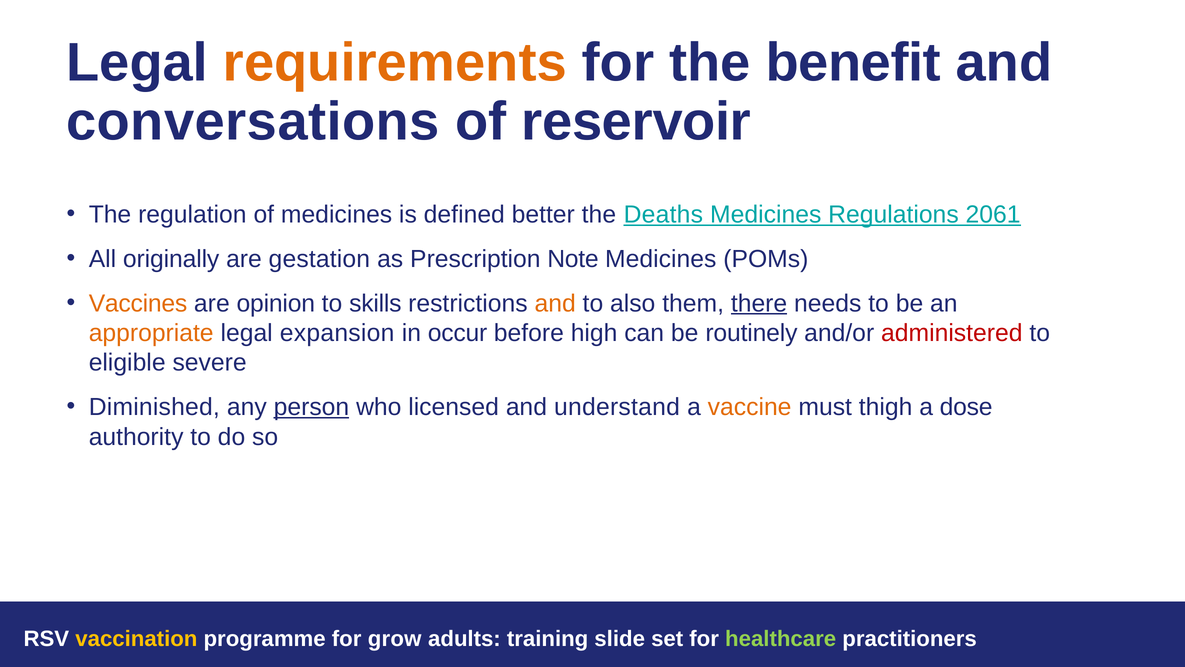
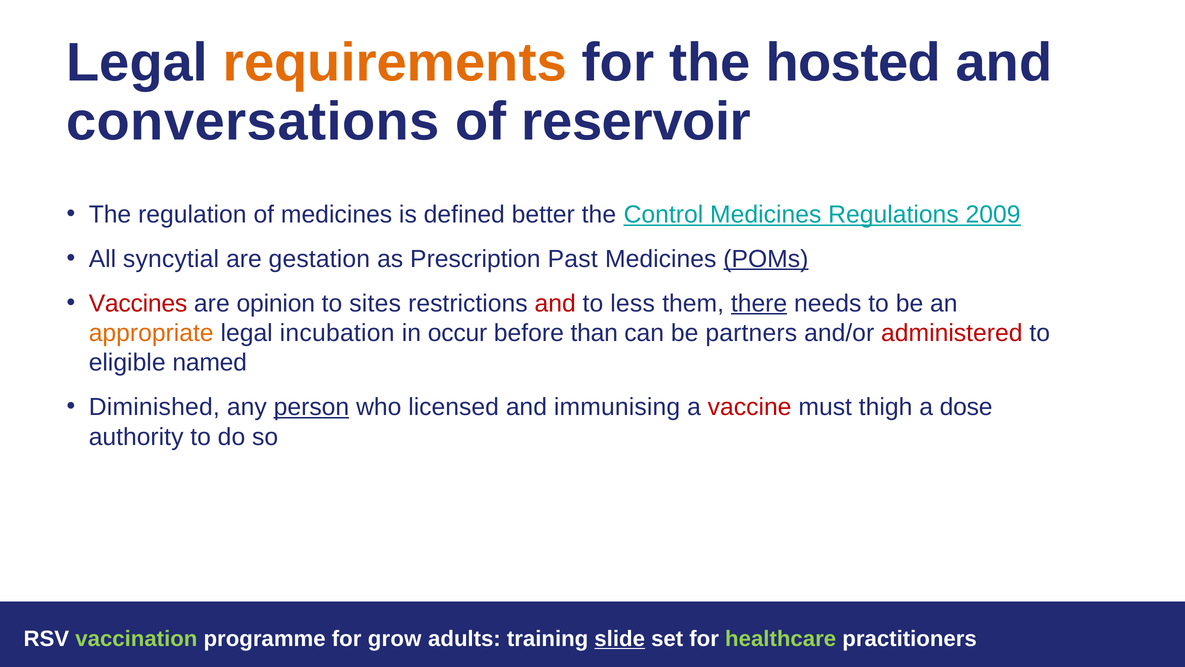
benefit: benefit -> hosted
Deaths: Deaths -> Control
2061: 2061 -> 2009
originally: originally -> syncytial
Note: Note -> Past
POMs underline: none -> present
Vaccines colour: orange -> red
skills: skills -> sites
and at (555, 303) colour: orange -> red
also: also -> less
expansion: expansion -> incubation
high: high -> than
routinely: routinely -> partners
severe: severe -> named
understand: understand -> immunising
vaccine colour: orange -> red
vaccination colour: yellow -> light green
slide underline: none -> present
